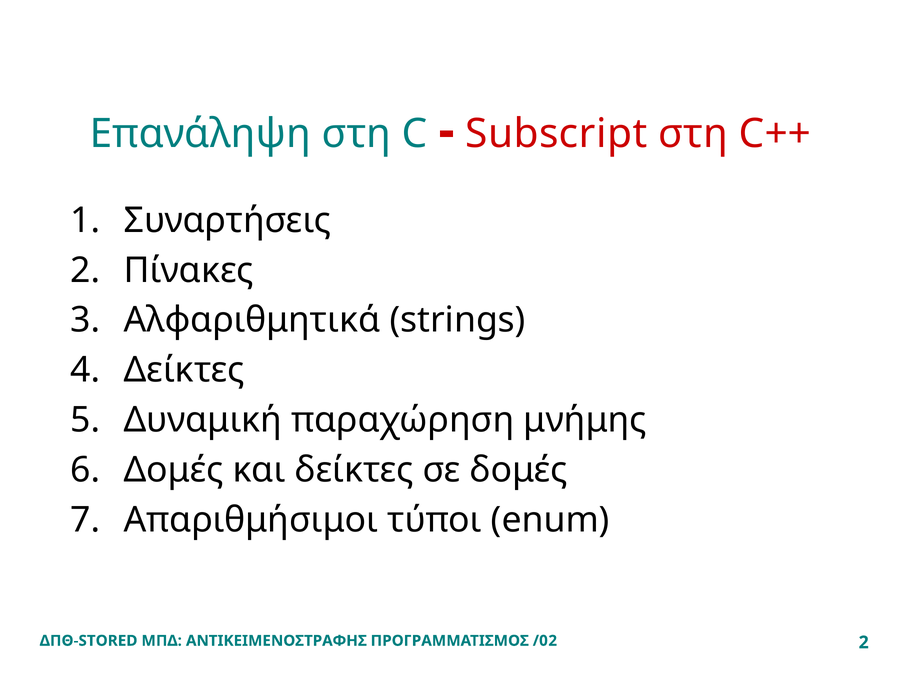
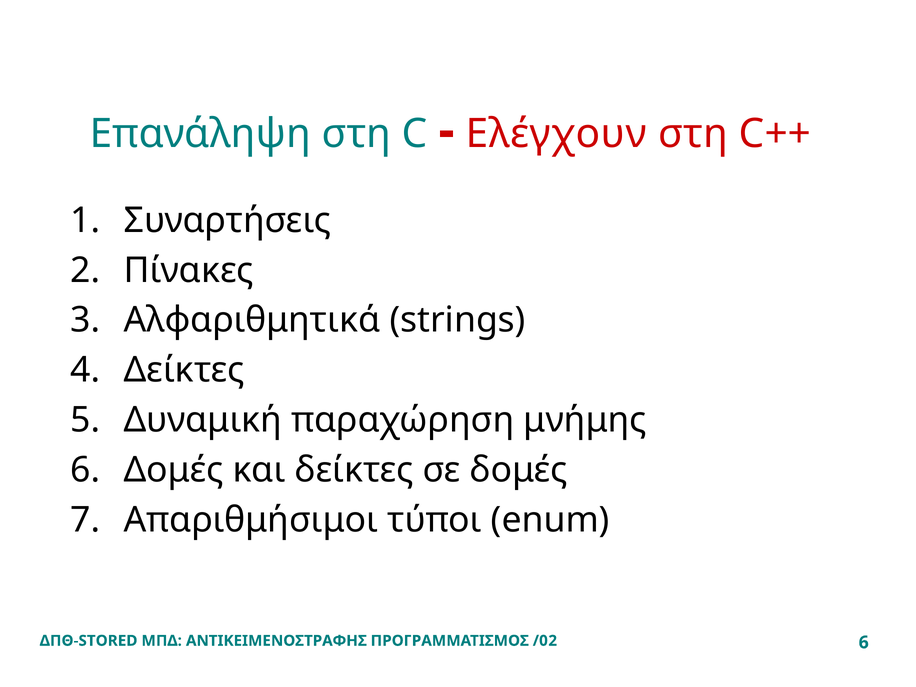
Subscript: Subscript -> Ελέγχουν
/02 2: 2 -> 6
